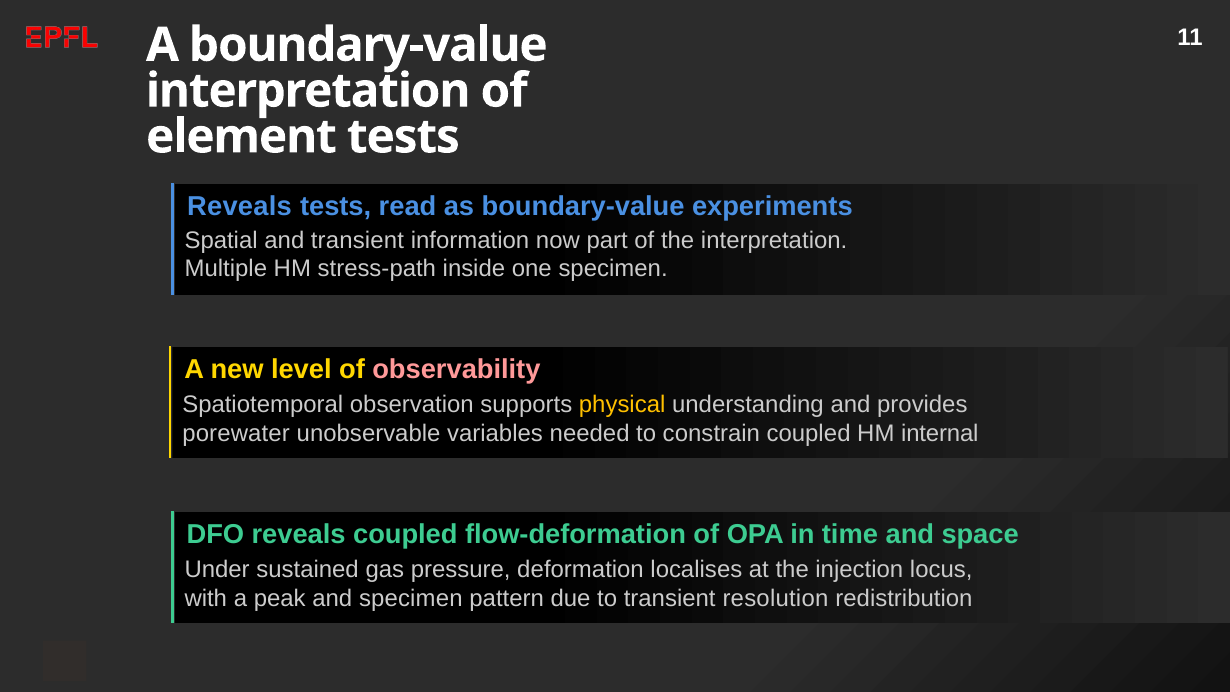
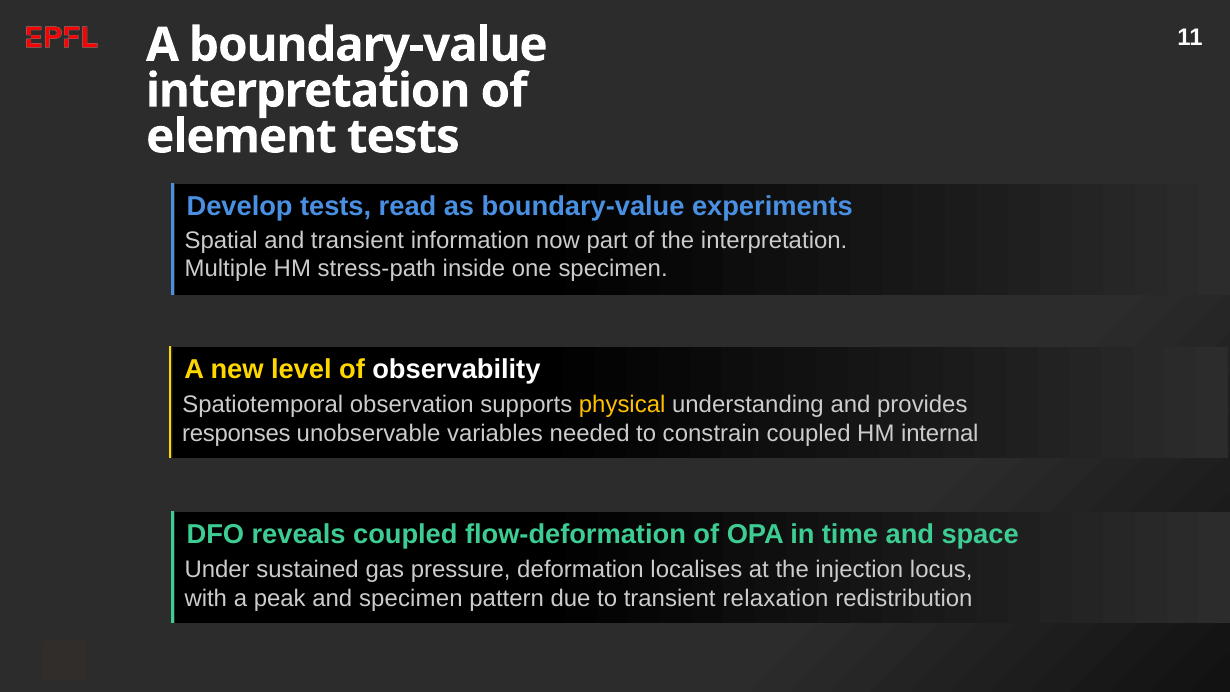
Reveals at (239, 206): Reveals -> Develop
observability colour: pink -> white
porewater: porewater -> responses
resolution: resolution -> relaxation
